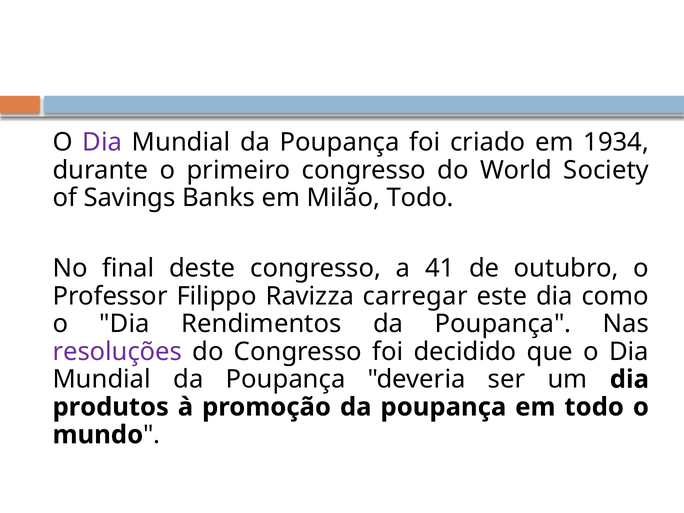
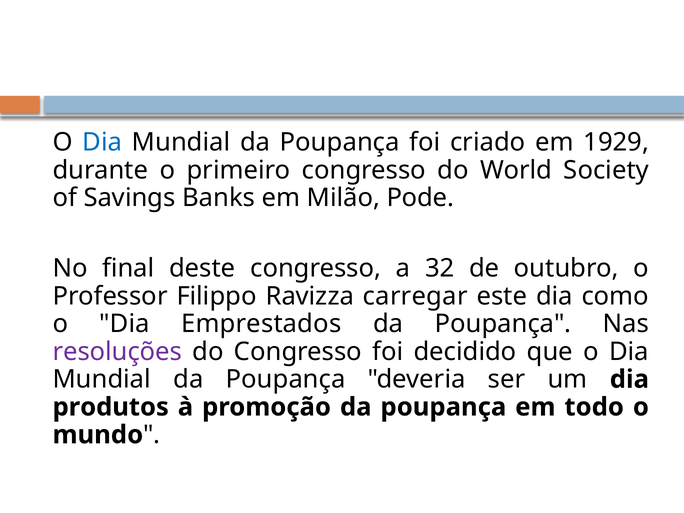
Dia at (102, 142) colour: purple -> blue
1934: 1934 -> 1929
Milão Todo: Todo -> Pode
41: 41 -> 32
Rendimentos: Rendimentos -> Emprestados
